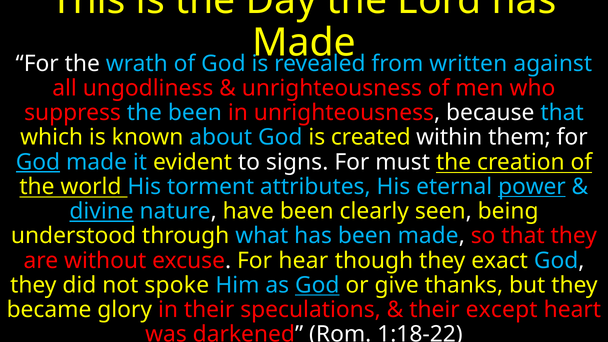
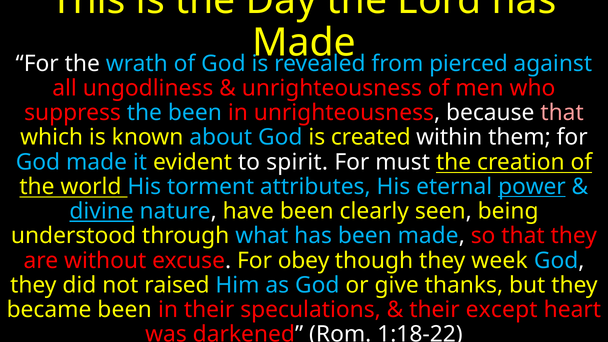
written: written -> pierced
that at (562, 113) colour: light blue -> pink
God at (38, 162) underline: present -> none
signs: signs -> spirit
hear: hear -> obey
exact: exact -> week
spoke: spoke -> raised
God at (317, 285) underline: present -> none
became glory: glory -> been
